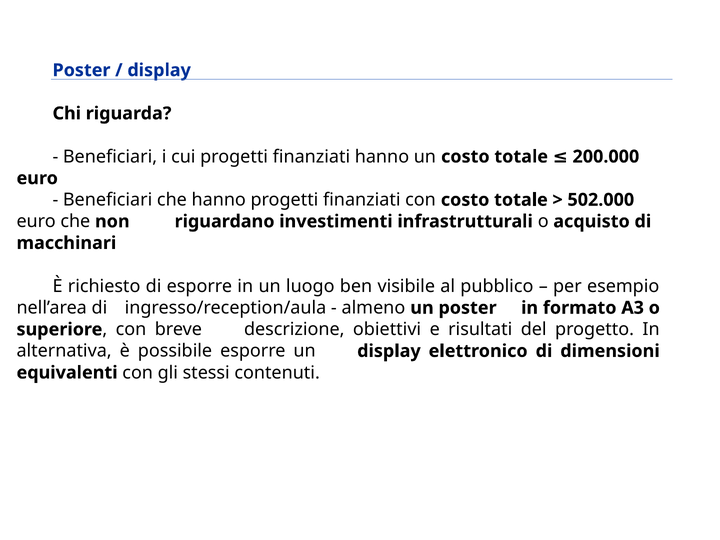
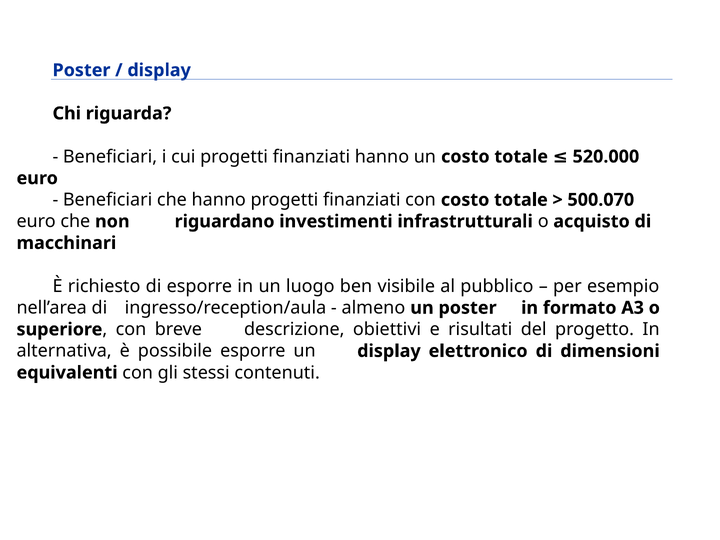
200.000: 200.000 -> 520.000
502.000: 502.000 -> 500.070
